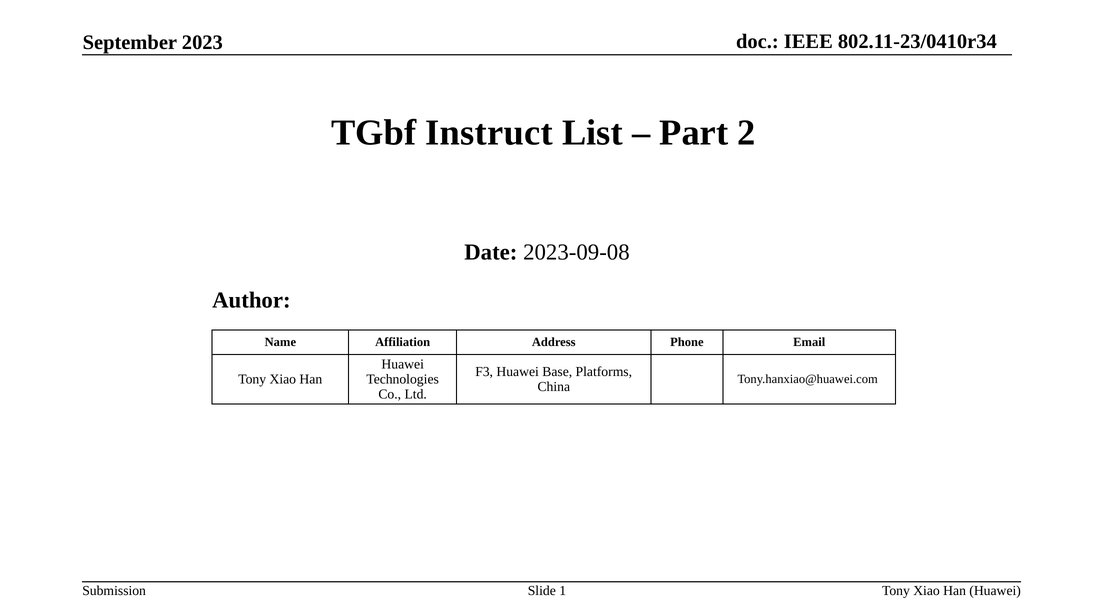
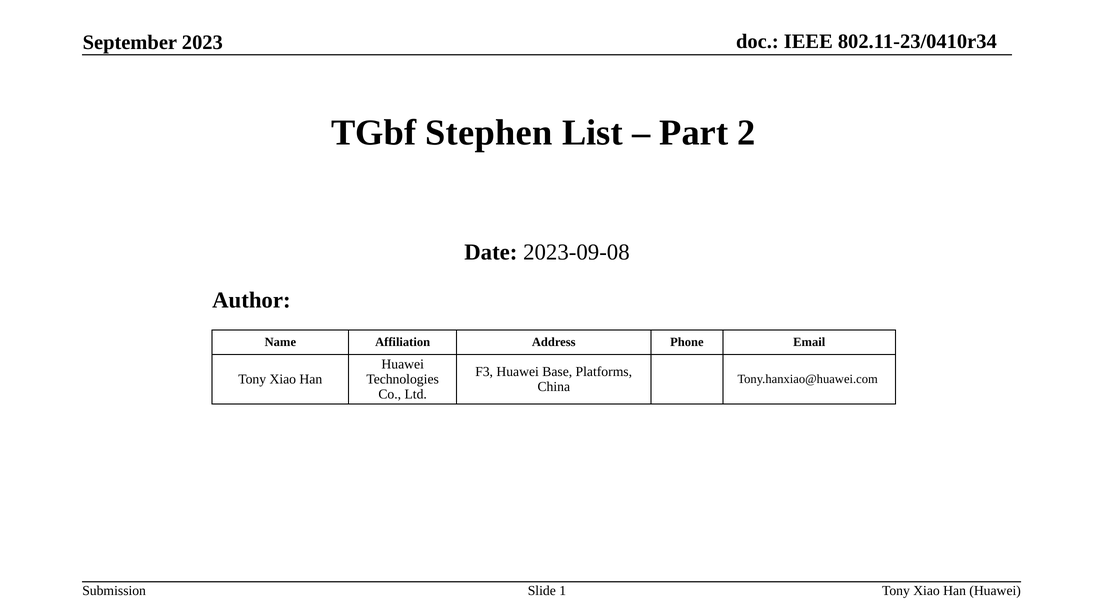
Instruct: Instruct -> Stephen
